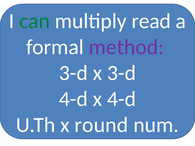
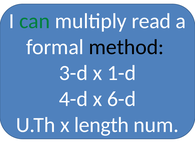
method colour: purple -> black
x 3-d: 3-d -> 1-d
x 4-d: 4-d -> 6-d
round: round -> length
